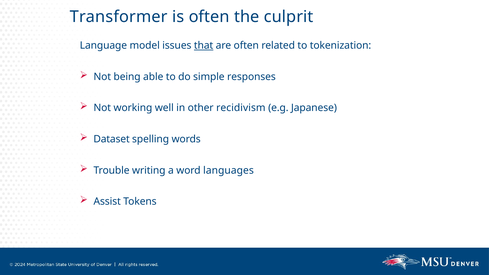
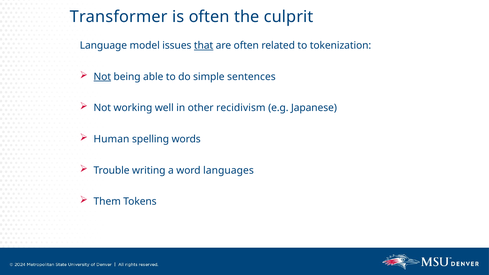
Not at (102, 77) underline: none -> present
responses: responses -> sentences
Dataset: Dataset -> Human
Assist: Assist -> Them
